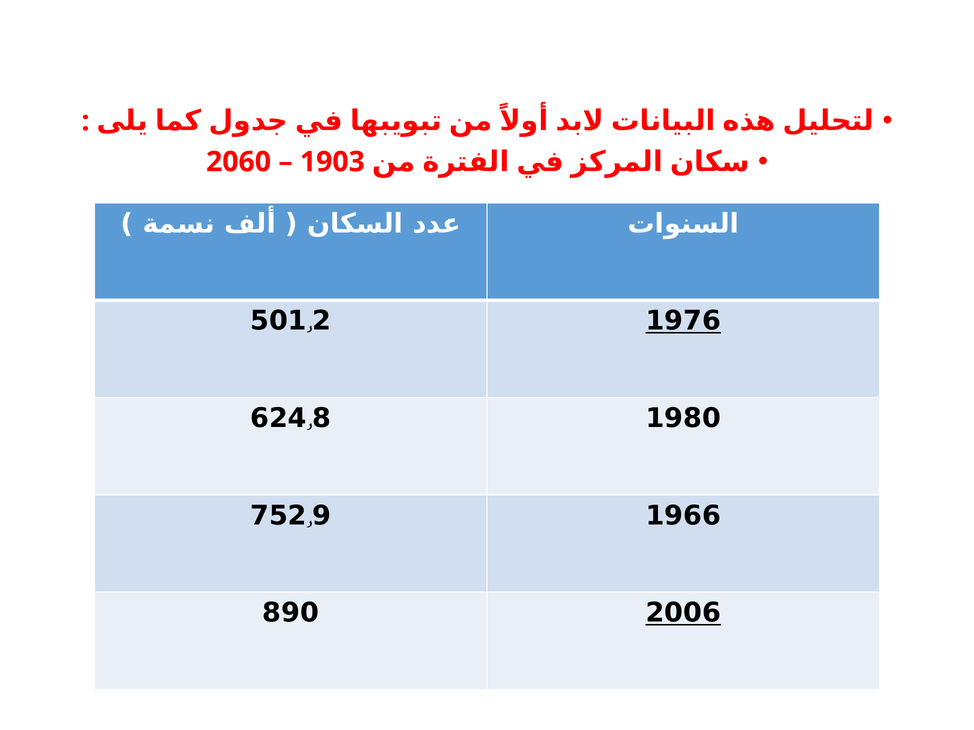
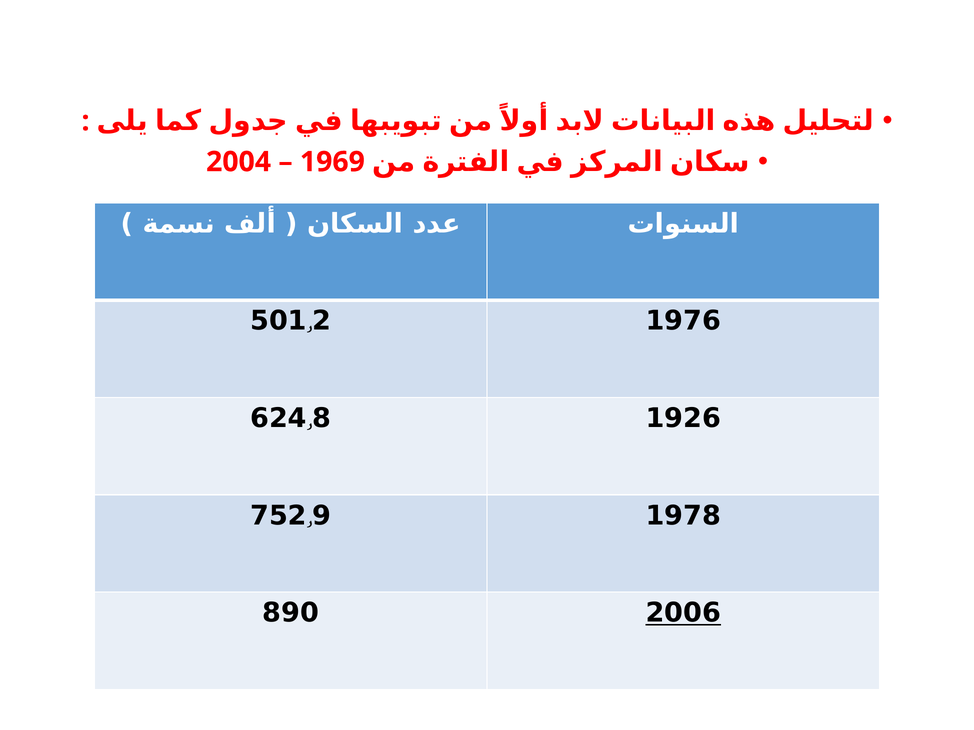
2060: 2060 -> 2004
1903: 1903 -> 1969
1976 underline: present -> none
1980: 1980 -> 1926
1966: 1966 -> 1978
